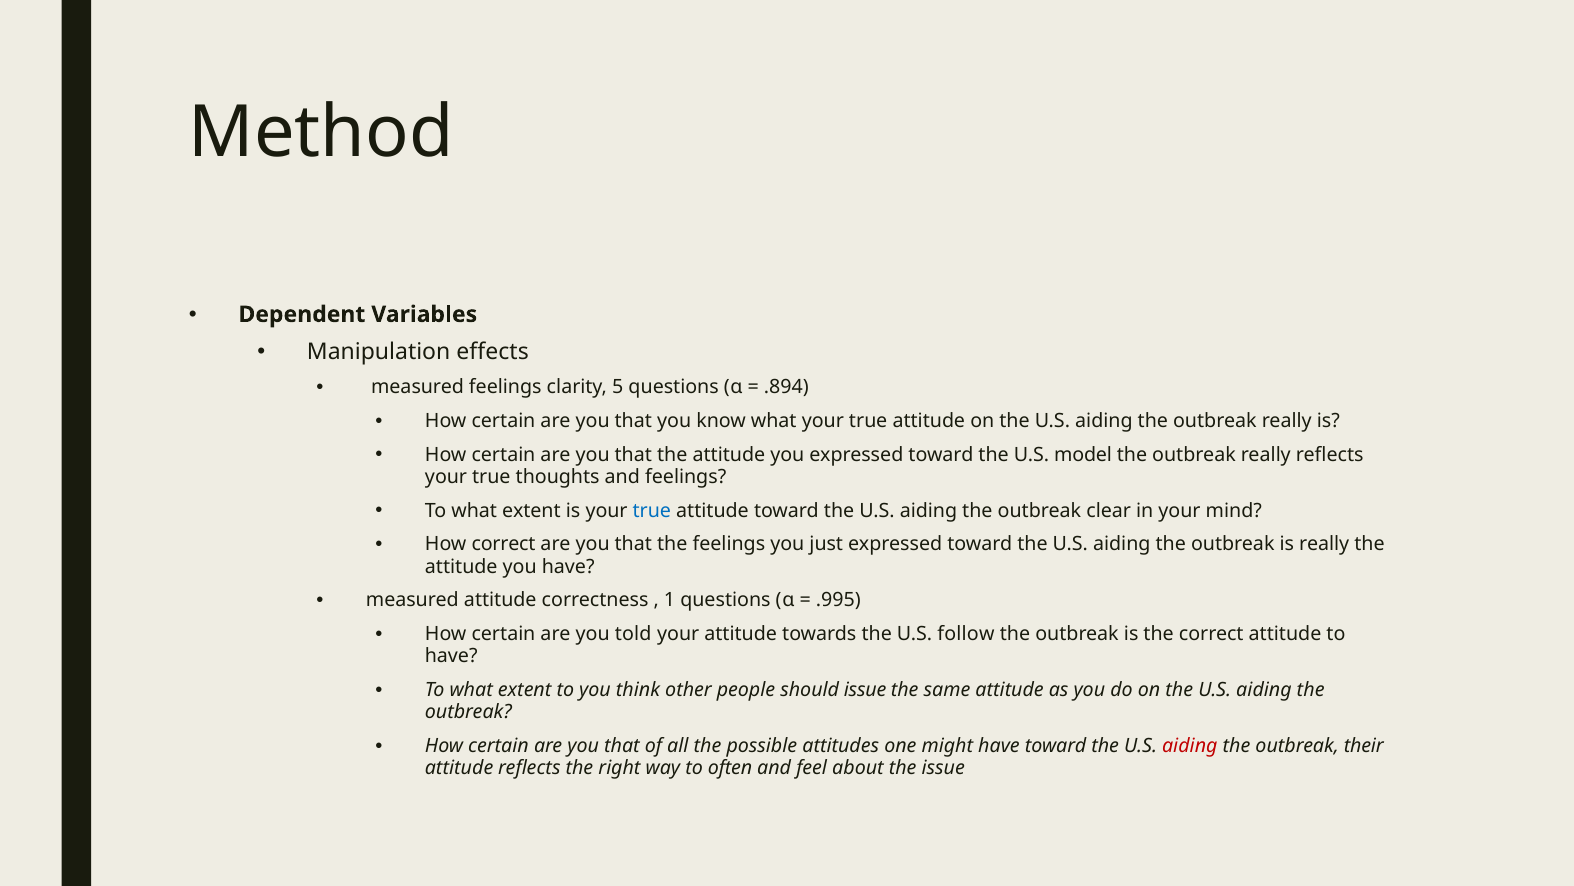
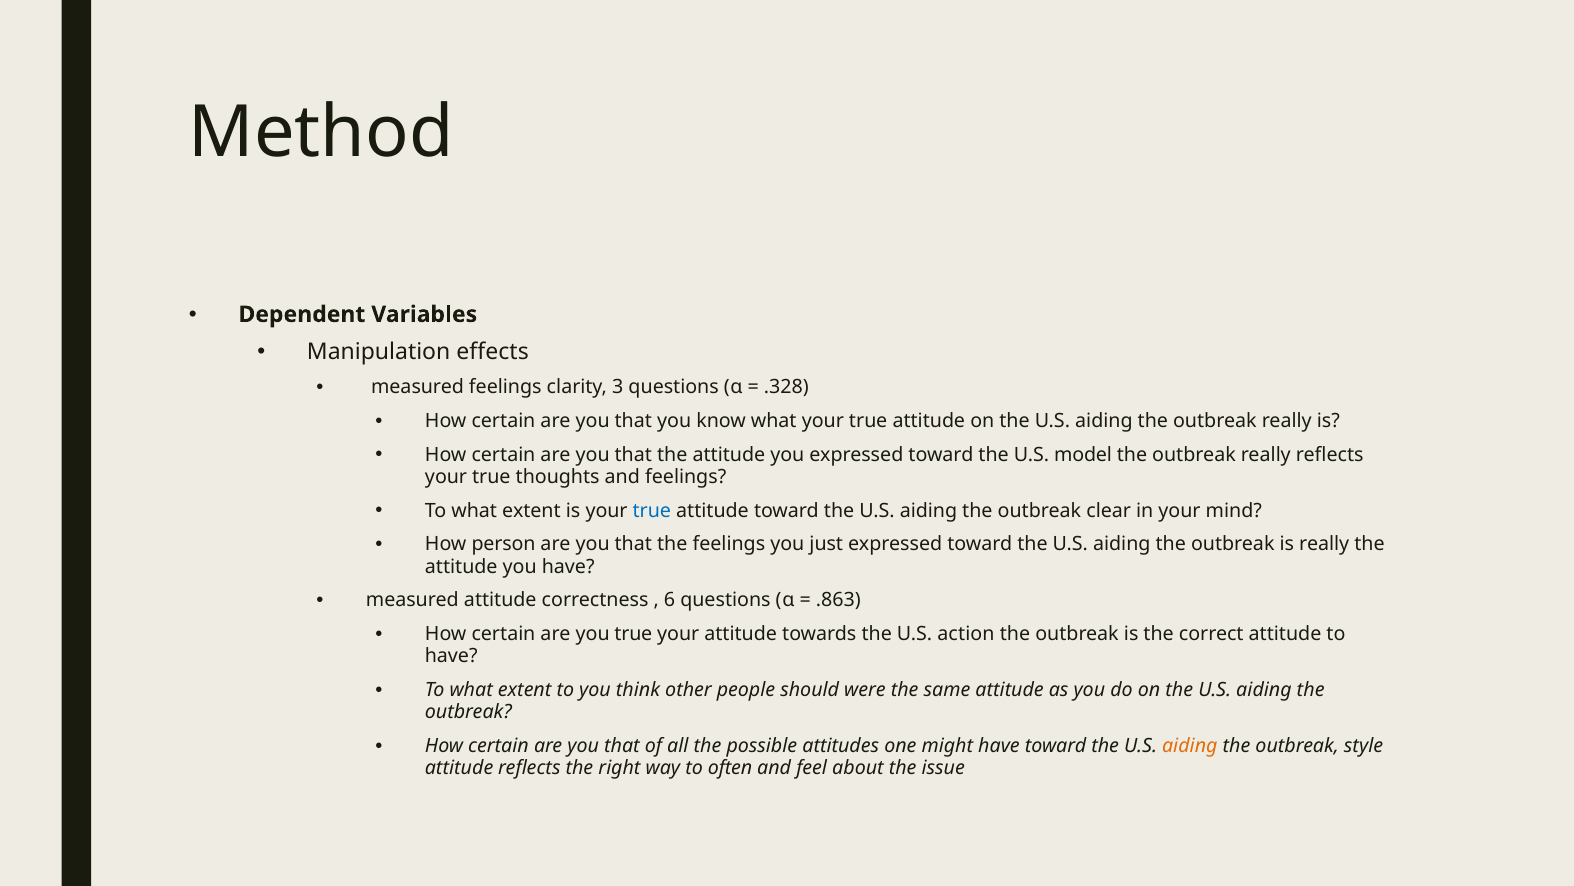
5: 5 -> 3
.894: .894 -> .328
How correct: correct -> person
1: 1 -> 6
.995: .995 -> .863
you told: told -> true
follow: follow -> action
should issue: issue -> were
aiding at (1190, 745) colour: red -> orange
their: their -> style
